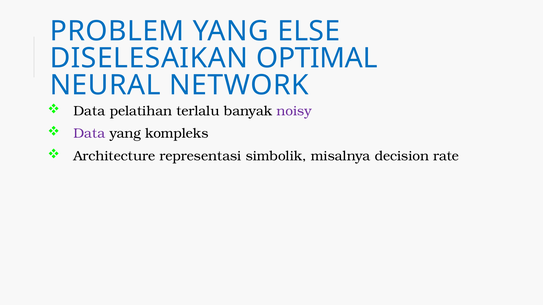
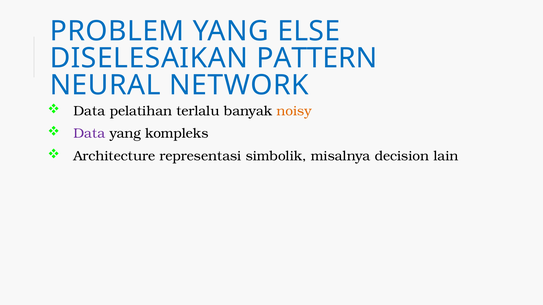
OPTIMAL: OPTIMAL -> PATTERN
noisy colour: purple -> orange
rate: rate -> lain
